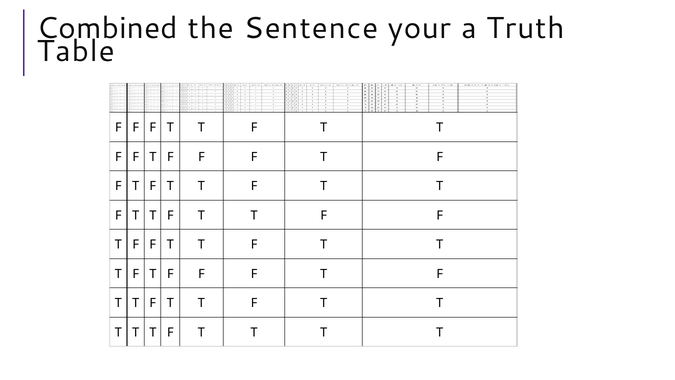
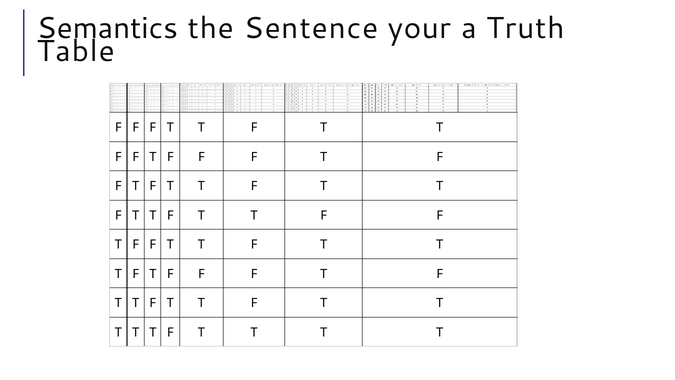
Combined: Combined -> Semantics
